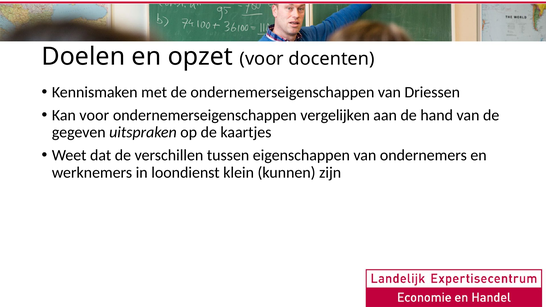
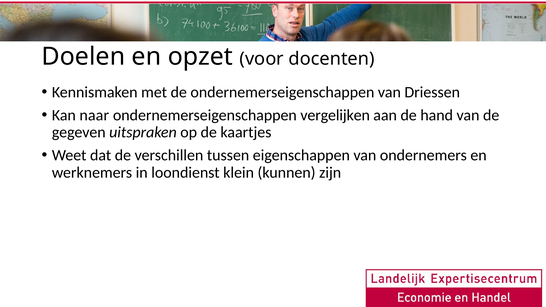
Kan voor: voor -> naar
